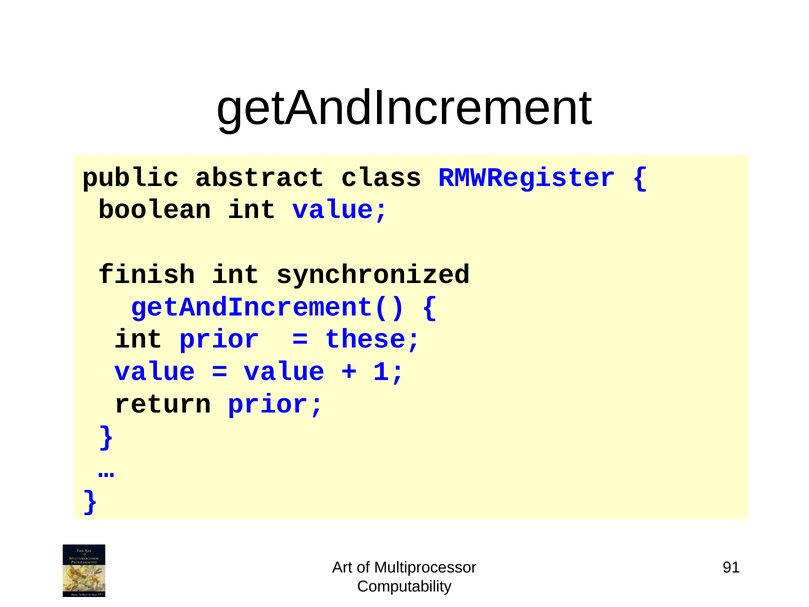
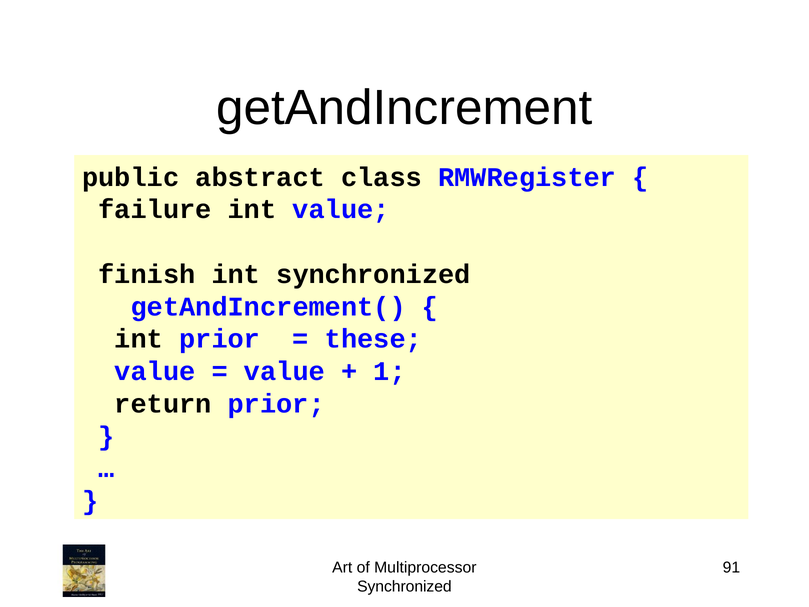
boolean: boolean -> failure
Computability at (404, 586): Computability -> Synchronized
